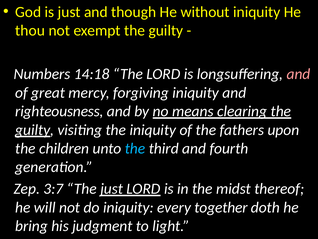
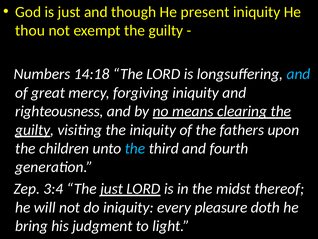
without: without -> present
and at (298, 74) colour: pink -> light blue
3:7: 3:7 -> 3:4
together: together -> pleasure
